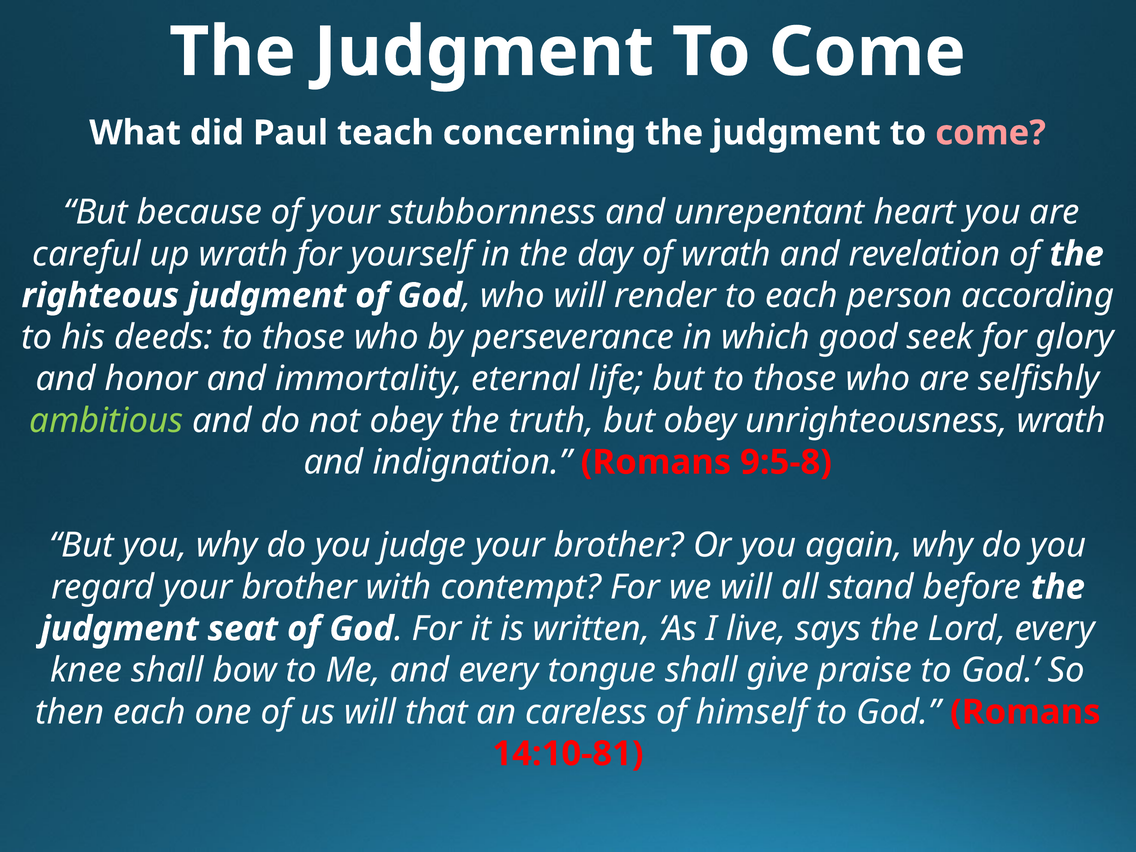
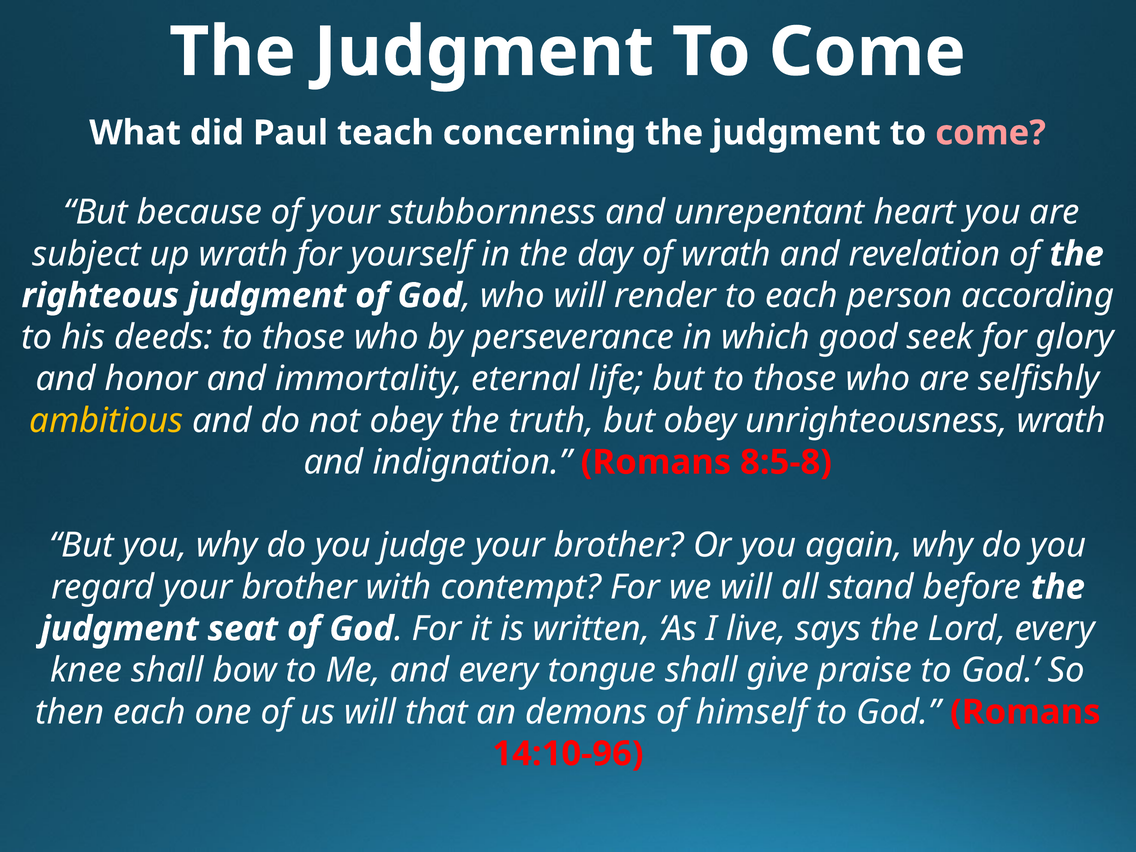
careful: careful -> subject
ambitious colour: light green -> yellow
9:5-8: 9:5-8 -> 8:5-8
careless: careless -> demons
14:10-81: 14:10-81 -> 14:10-96
